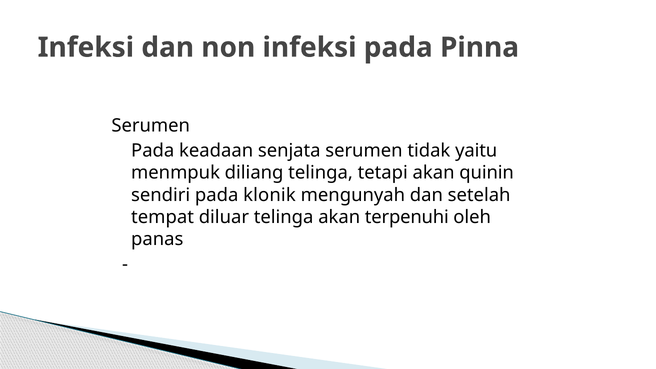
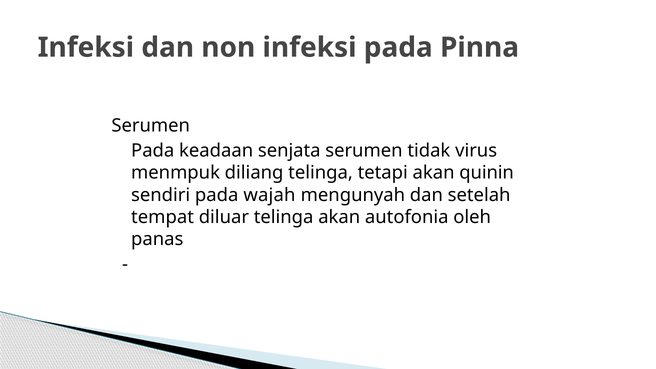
yaitu: yaitu -> virus
klonik: klonik -> wajah
terpenuhi: terpenuhi -> autofonia
